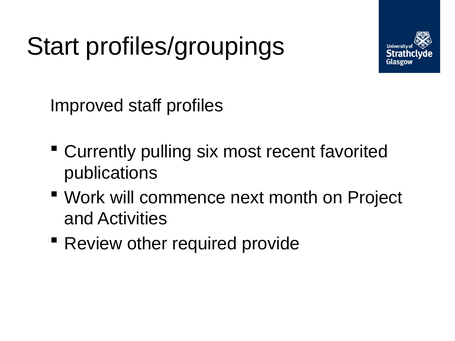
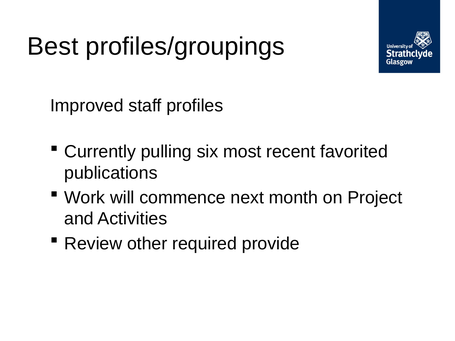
Start: Start -> Best
